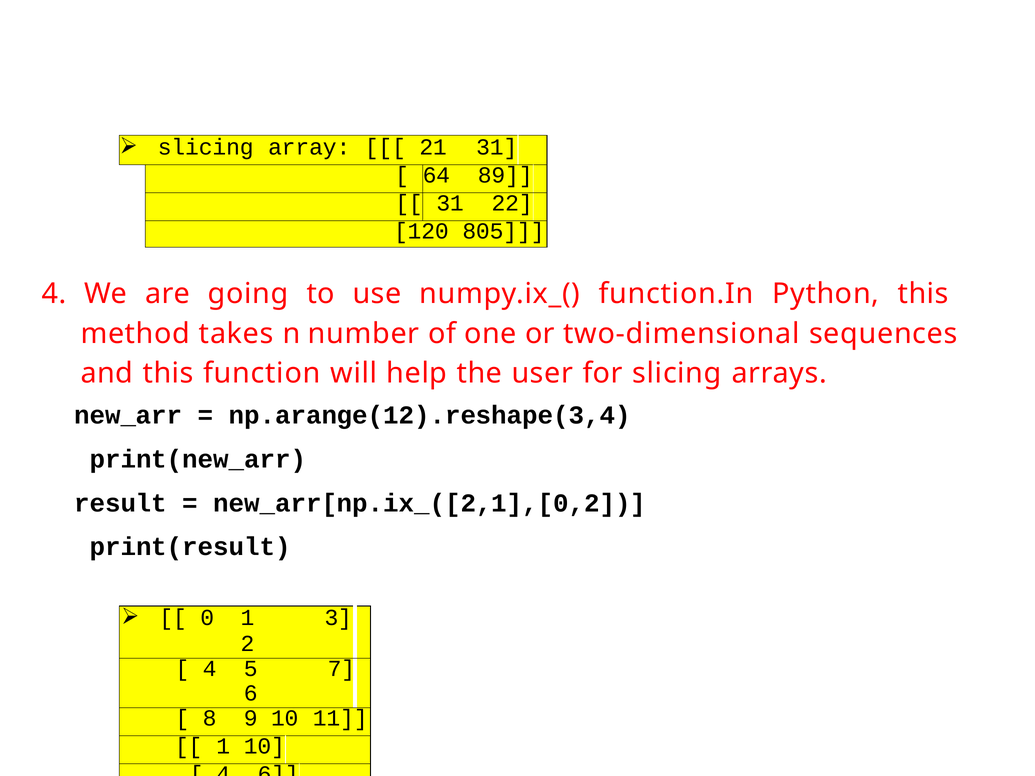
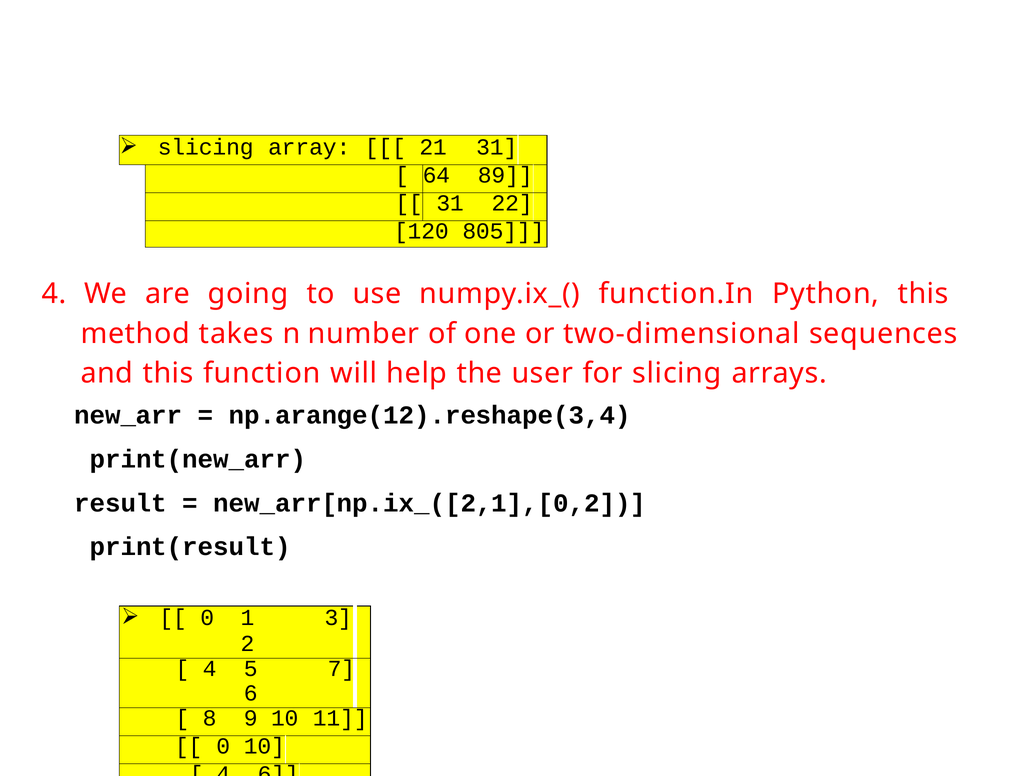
1 at (223, 746): 1 -> 0
